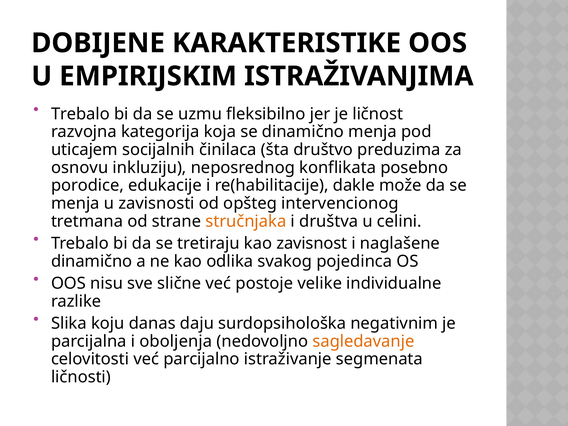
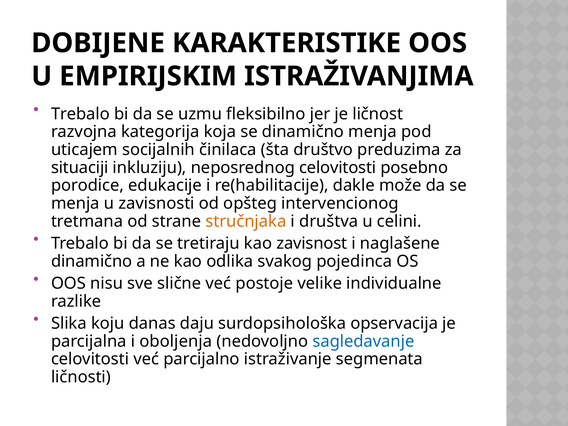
osnovu: osnovu -> situaciji
neposrednog konflikata: konflikata -> celovitosti
negativnim: negativnim -> opservacija
sagledavanje colour: orange -> blue
